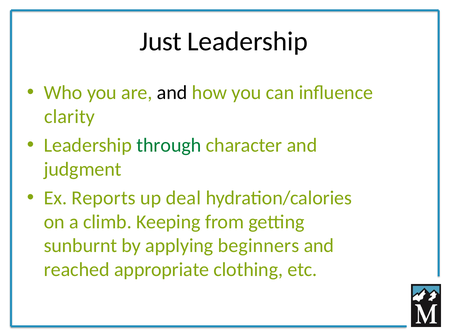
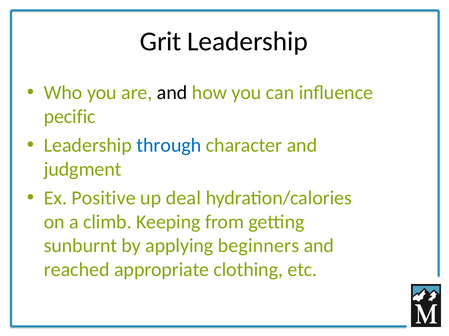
Just: Just -> Grit
clarity: clarity -> pecific
through colour: green -> blue
Reports: Reports -> Positive
